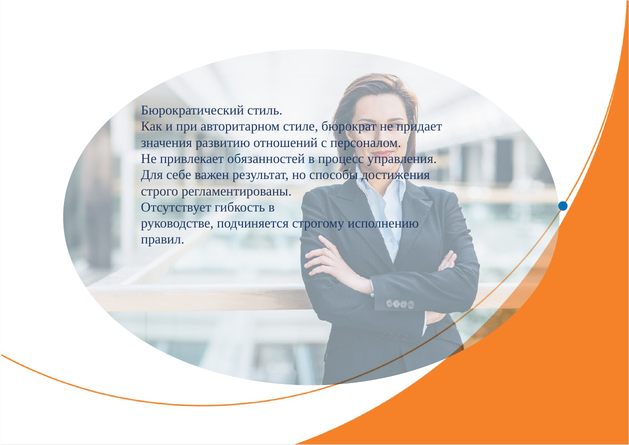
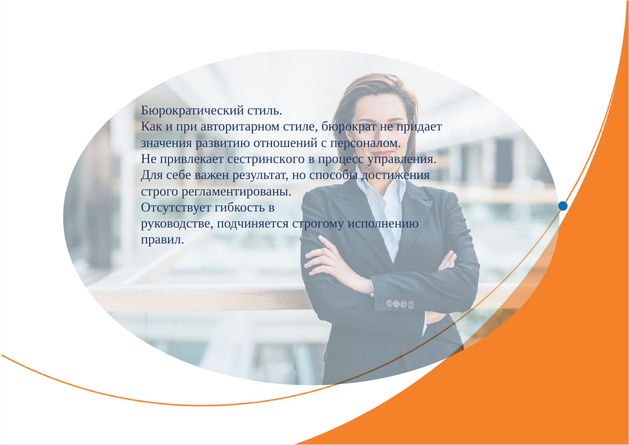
обязанностей: обязанностей -> сестринского
